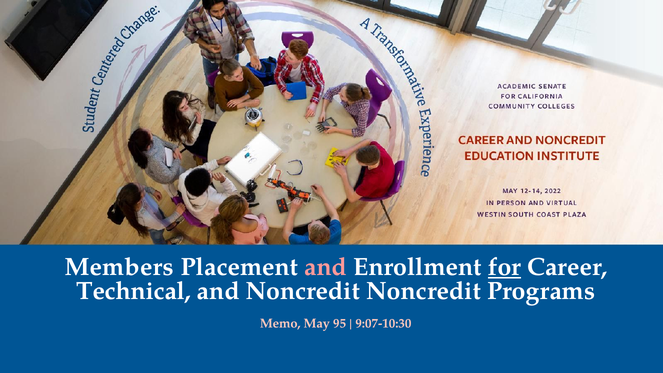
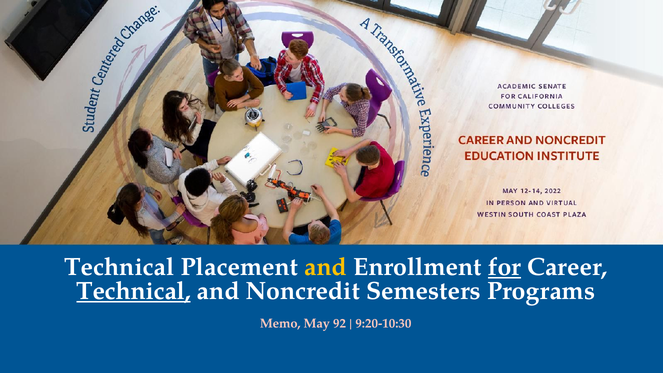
Members at (119, 267): Members -> Technical
and at (326, 267) colour: pink -> yellow
Technical at (134, 291) underline: none -> present
Noncredit Noncredit: Noncredit -> Semesters
95: 95 -> 92
9:07-10:30: 9:07-10:30 -> 9:20-10:30
